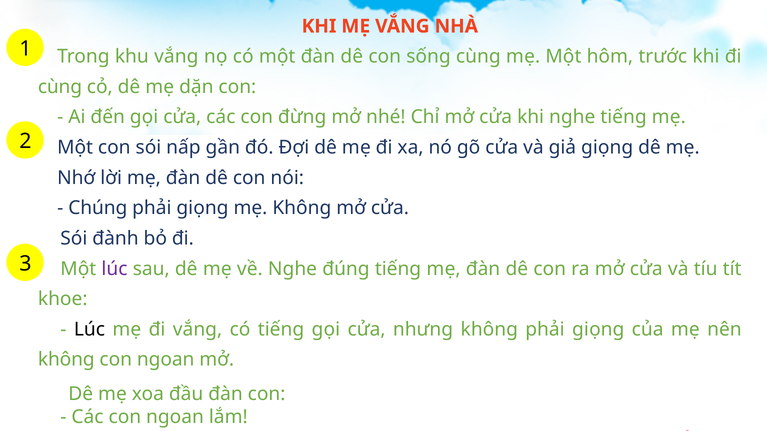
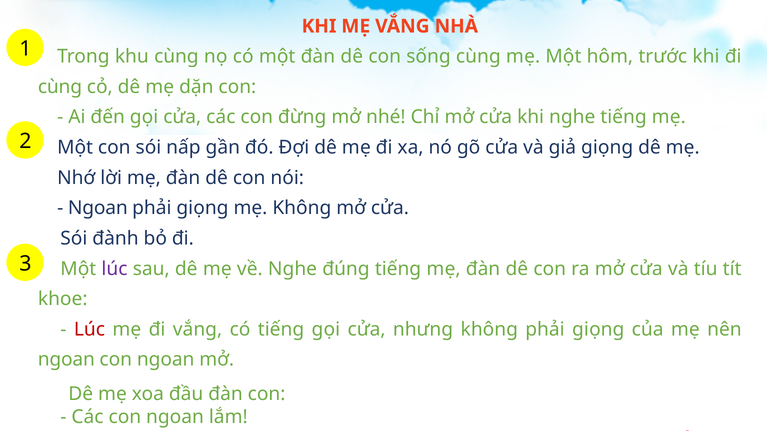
khu vắng: vắng -> cùng
Chúng at (98, 208): Chúng -> Ngoan
Lúc at (89, 330) colour: black -> red
không at (66, 360): không -> ngoan
